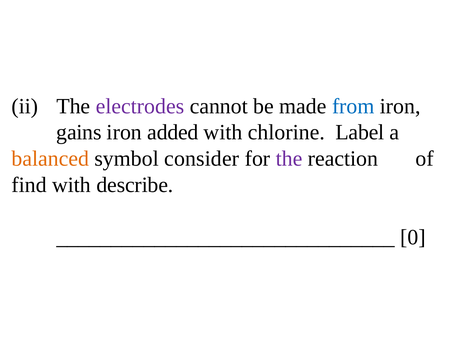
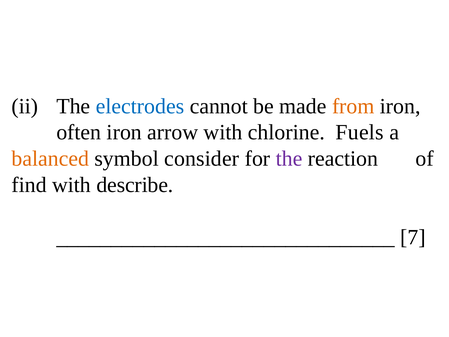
electrodes colour: purple -> blue
from colour: blue -> orange
gains: gains -> often
added: added -> arrow
Label: Label -> Fuels
0: 0 -> 7
